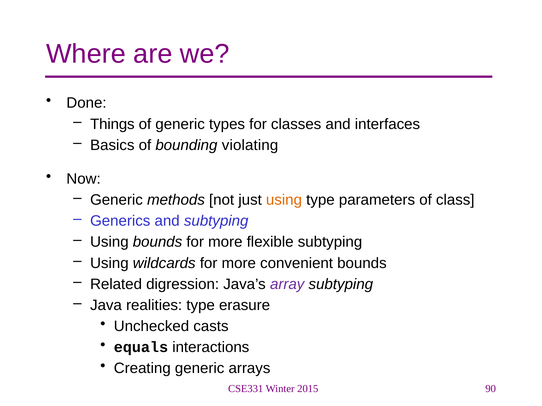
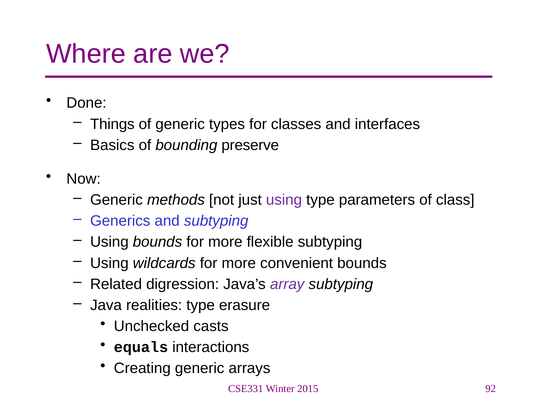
violating: violating -> preserve
using at (284, 200) colour: orange -> purple
90: 90 -> 92
